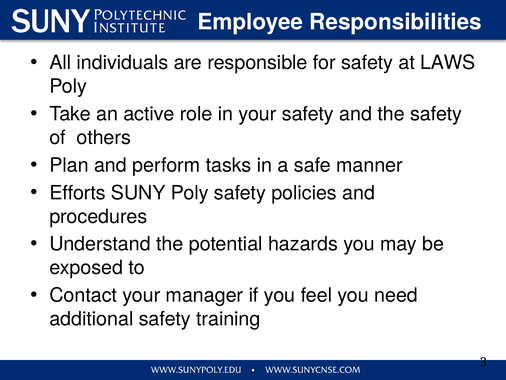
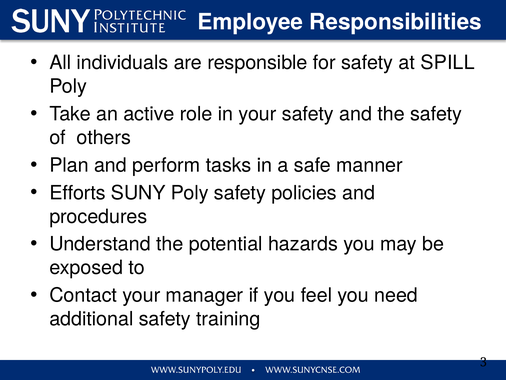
LAWS: LAWS -> SPILL
